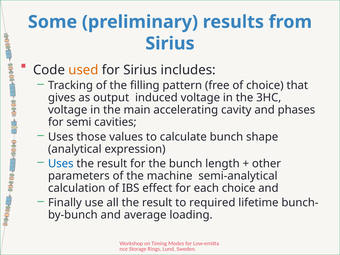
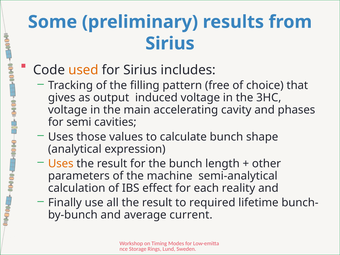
Uses at (61, 164) colour: blue -> orange
each choice: choice -> reality
loading: loading -> current
